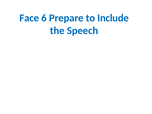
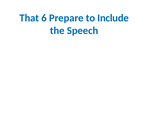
Face: Face -> That
